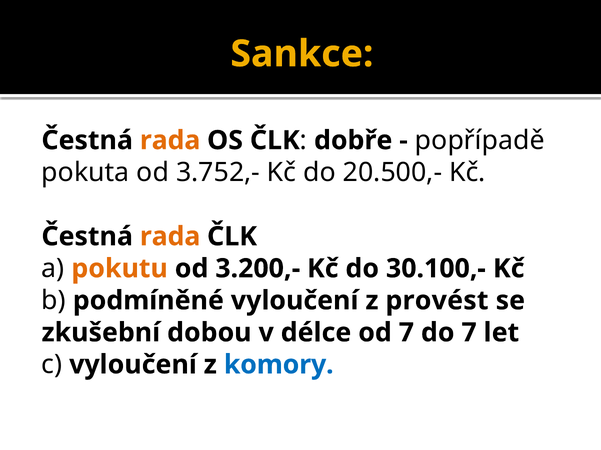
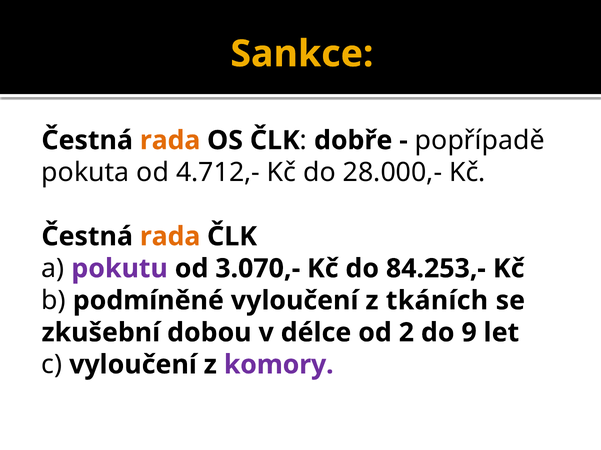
3.752,-: 3.752,- -> 4.712,-
20.500,-: 20.500,- -> 28.000,-
pokutu colour: orange -> purple
3.200,-: 3.200,- -> 3.070,-
30.100,-: 30.100,- -> 84.253,-
provést: provést -> tkáních
od 7: 7 -> 2
do 7: 7 -> 9
komory colour: blue -> purple
